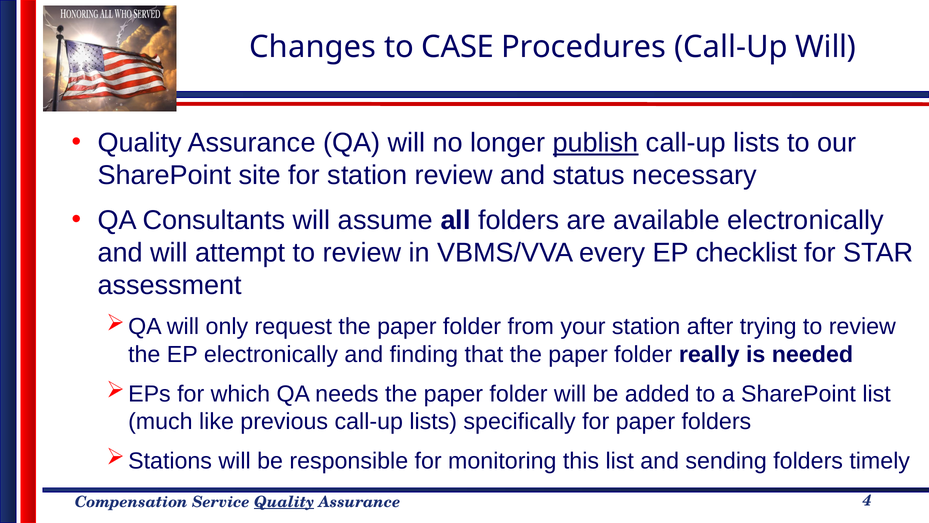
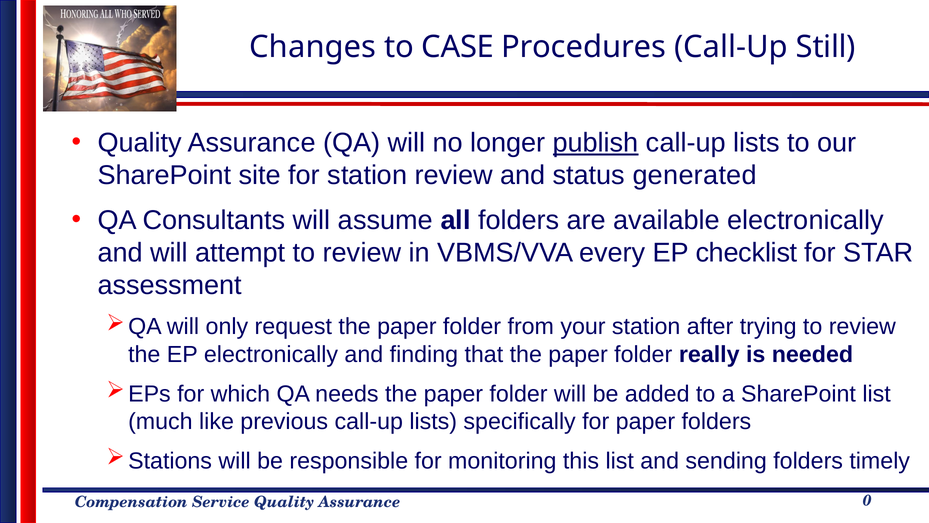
Call-Up Will: Will -> Still
necessary: necessary -> generated
Quality at (284, 502) underline: present -> none
4: 4 -> 0
